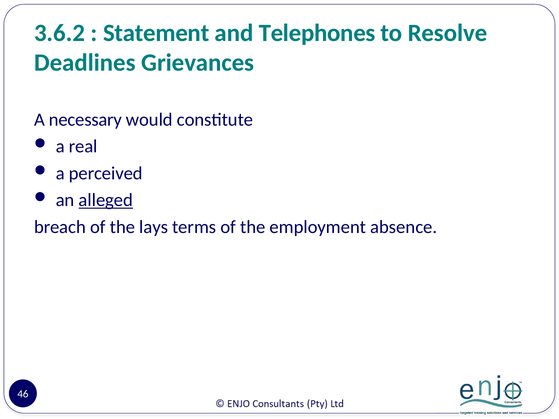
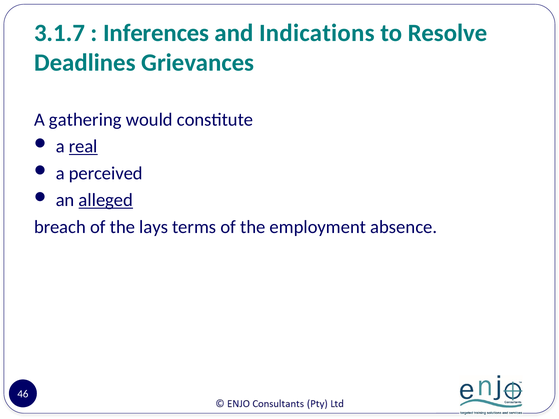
3.6.2: 3.6.2 -> 3.1.7
Statement: Statement -> Inferences
Telephones: Telephones -> Indications
necessary: necessary -> gathering
real underline: none -> present
